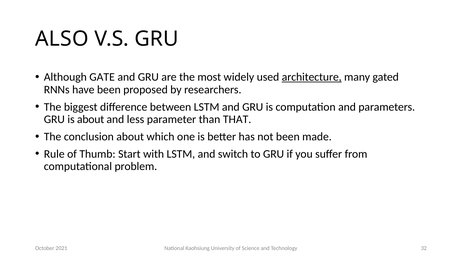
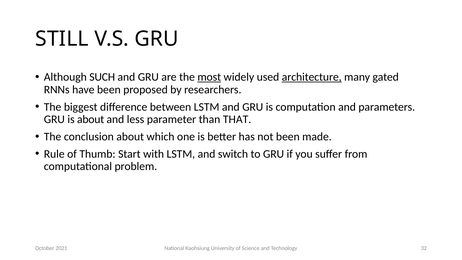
ALSO: ALSO -> STILL
GATE: GATE -> SUCH
most underline: none -> present
